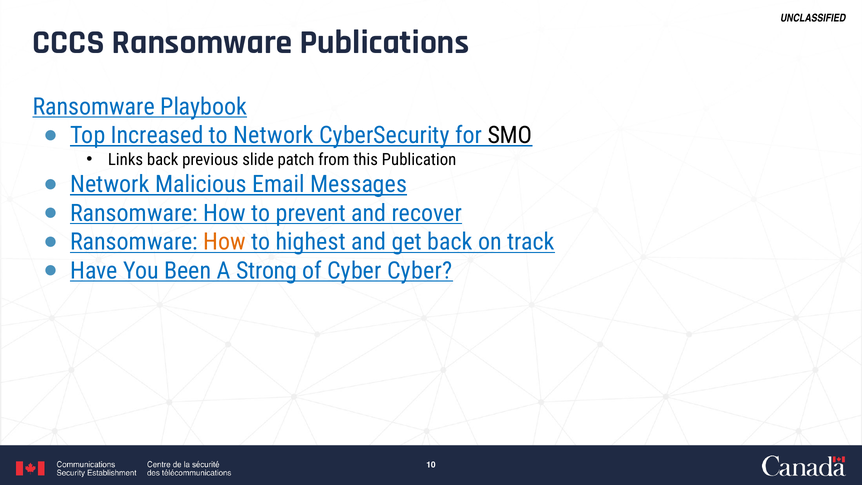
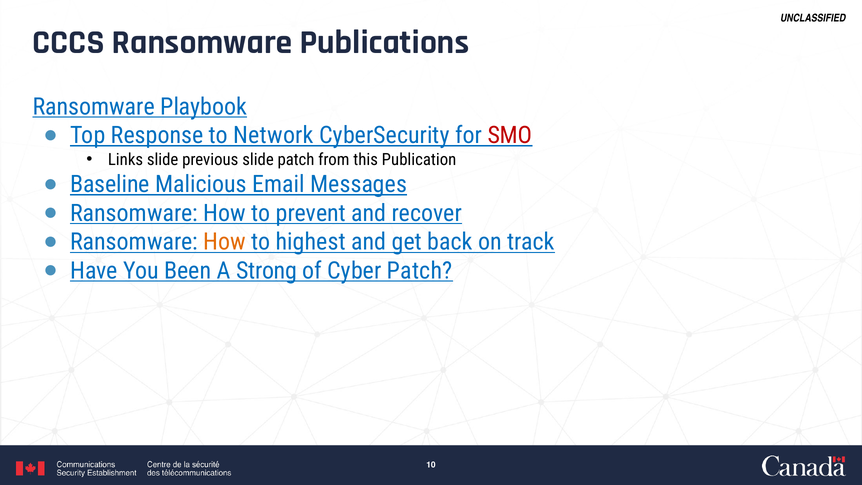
Increased: Increased -> Response
SMO colour: black -> red
Links back: back -> slide
Network at (110, 184): Network -> Baseline
Cyber Cyber: Cyber -> Patch
